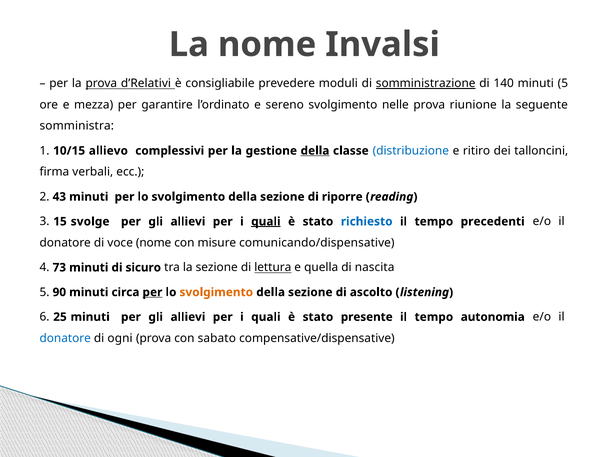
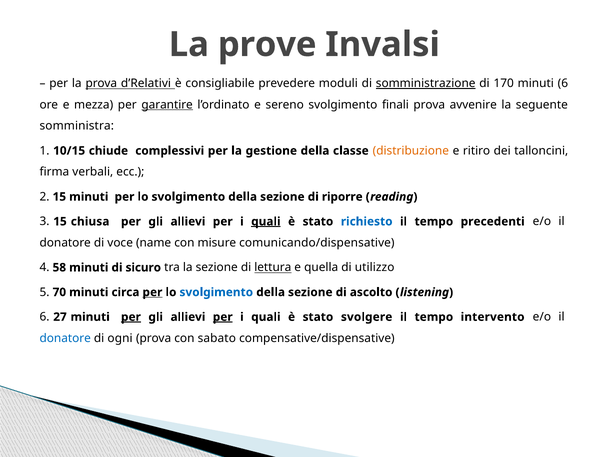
La nome: nome -> prove
140: 140 -> 170
minuti 5: 5 -> 6
garantire underline: none -> present
nelle: nelle -> finali
riunione: riunione -> avvenire
allievo: allievo -> chiude
della at (315, 151) underline: present -> none
distribuzione colour: blue -> orange
2 43: 43 -> 15
svolge: svolge -> chiusa
voce nome: nome -> name
73: 73 -> 58
nascita: nascita -> utilizzo
90: 90 -> 70
svolgimento at (216, 292) colour: orange -> blue
25: 25 -> 27
per at (131, 317) underline: none -> present
per at (223, 317) underline: none -> present
presente: presente -> svolgere
autonomia: autonomia -> intervento
